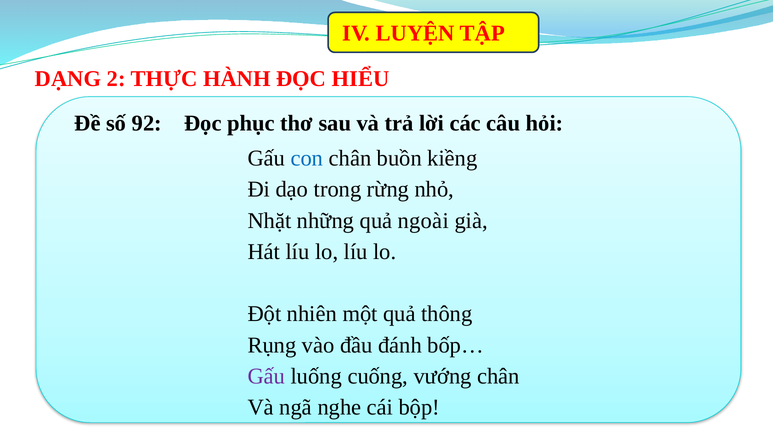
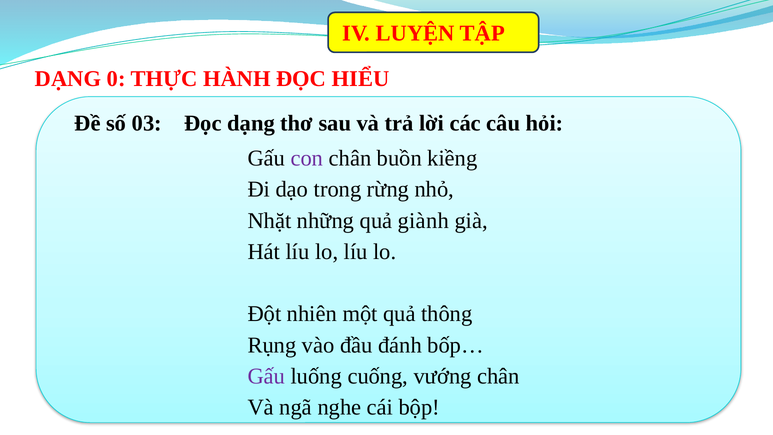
2: 2 -> 0
92: 92 -> 03
Đọc phục: phục -> dạng
con colour: blue -> purple
ngoài: ngoài -> giành
